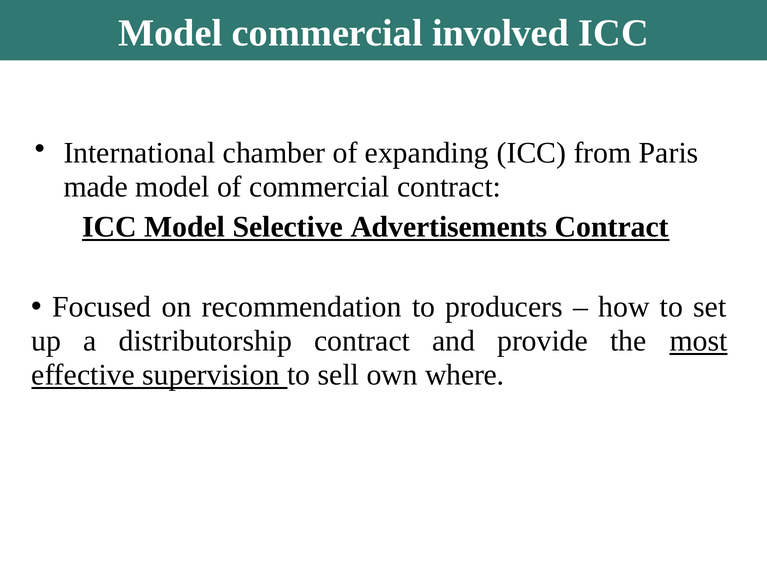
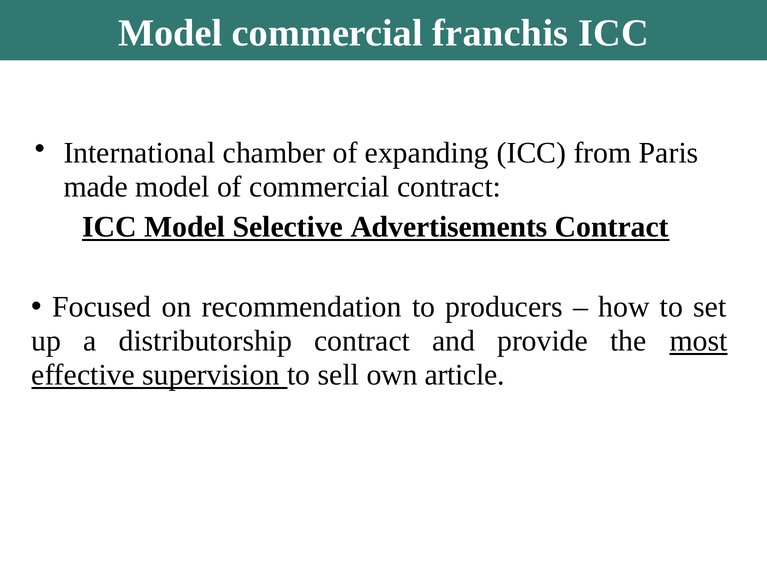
involved: involved -> franchis
where: where -> article
